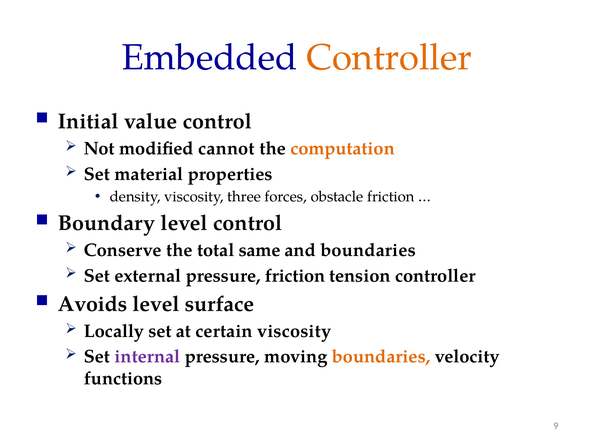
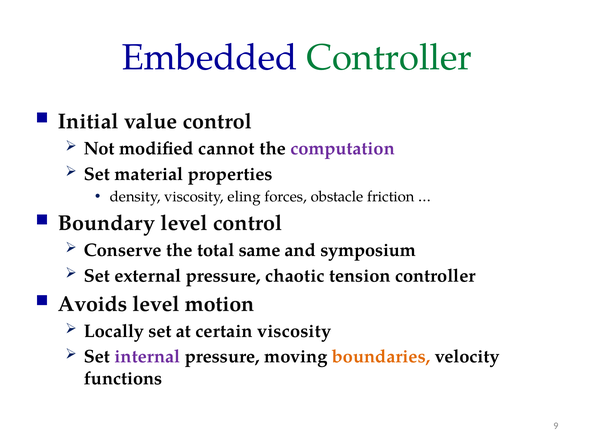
Controller at (389, 58) colour: orange -> green
computation colour: orange -> purple
three: three -> eling
and boundaries: boundaries -> symposium
pressure friction: friction -> chaotic
surface: surface -> motion
